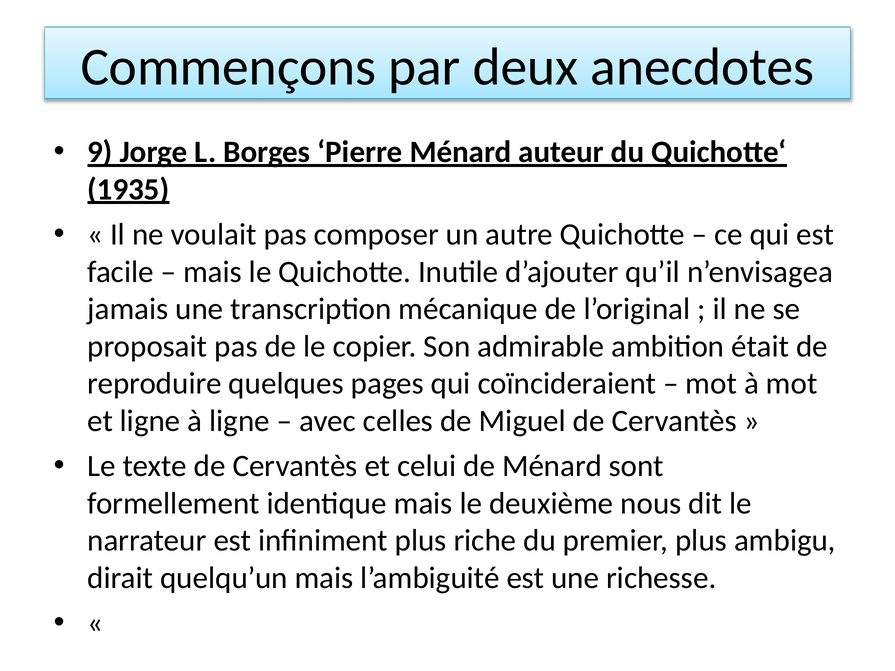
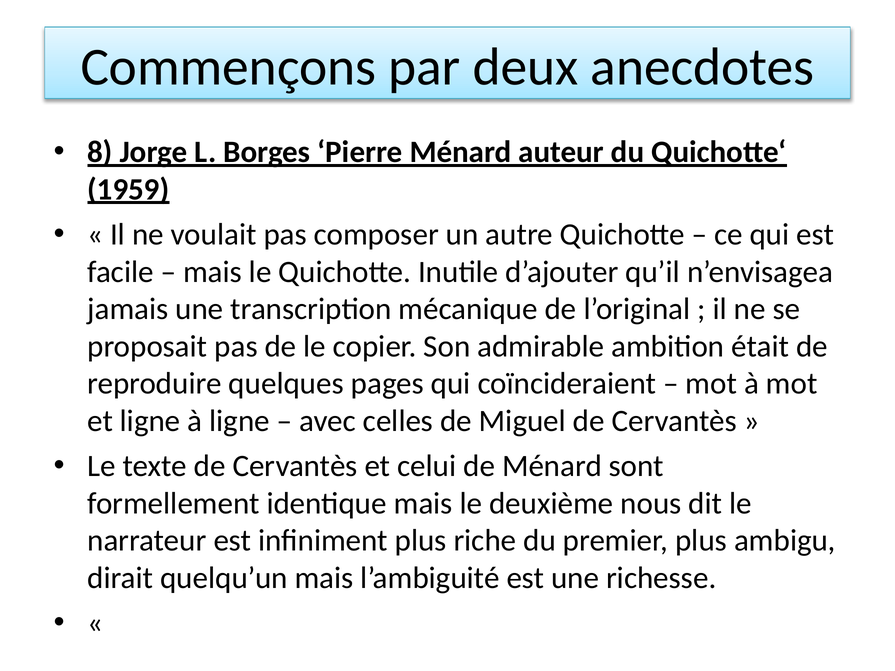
9: 9 -> 8
1935: 1935 -> 1959
